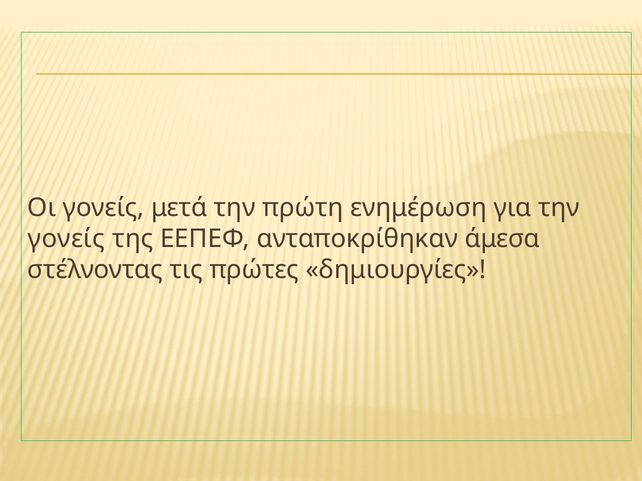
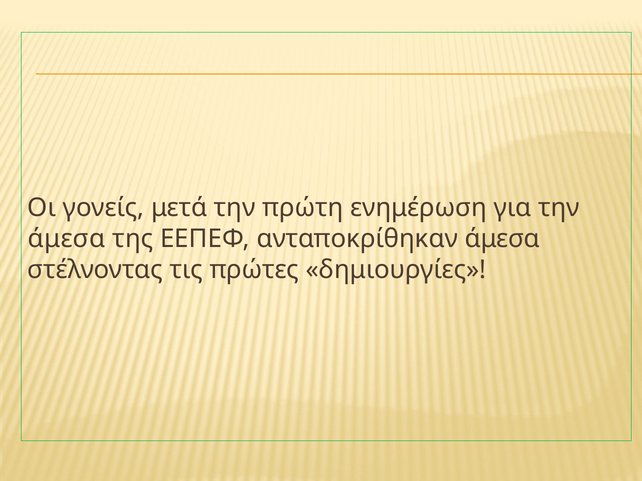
γονείς at (66, 239): γονείς -> άμεσα
